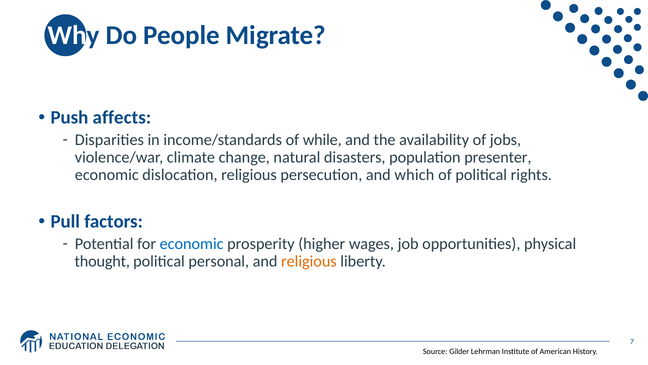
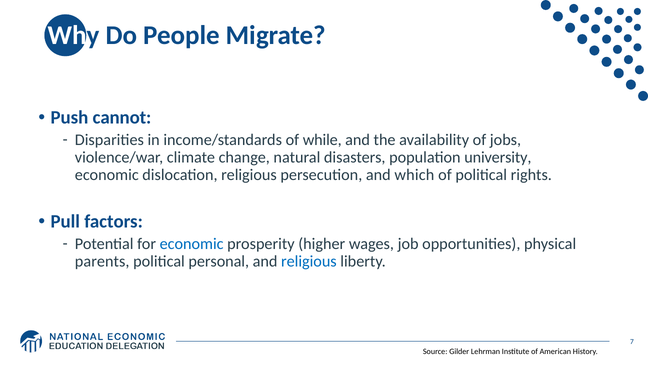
affects: affects -> cannot
presenter: presenter -> university
thought: thought -> parents
religious at (309, 261) colour: orange -> blue
